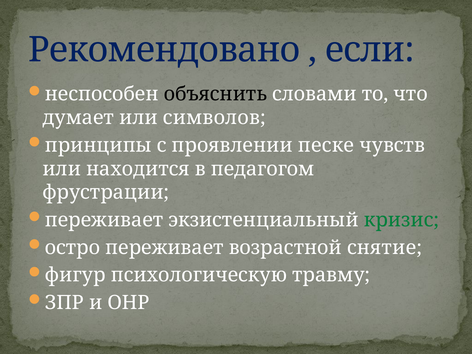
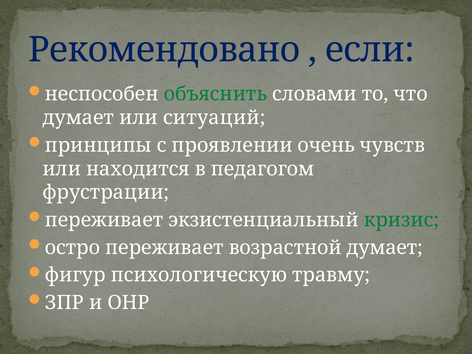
объяснить colour: black -> green
символов: символов -> ситуаций
песке: песке -> очень
возрастной снятие: снятие -> думает
